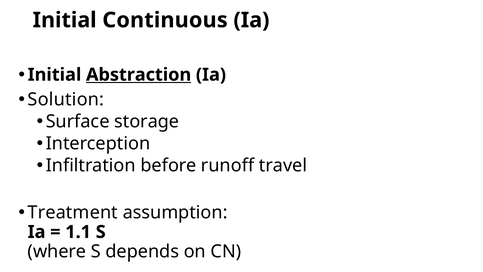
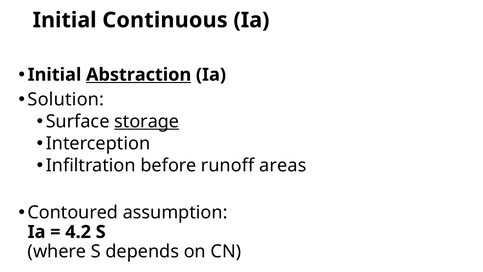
storage underline: none -> present
travel: travel -> areas
Treatment: Treatment -> Contoured
1.1: 1.1 -> 4.2
